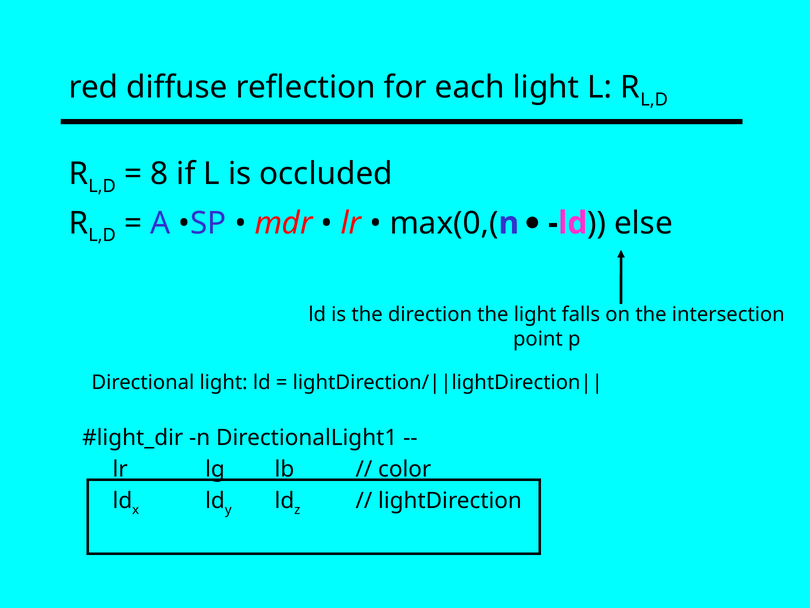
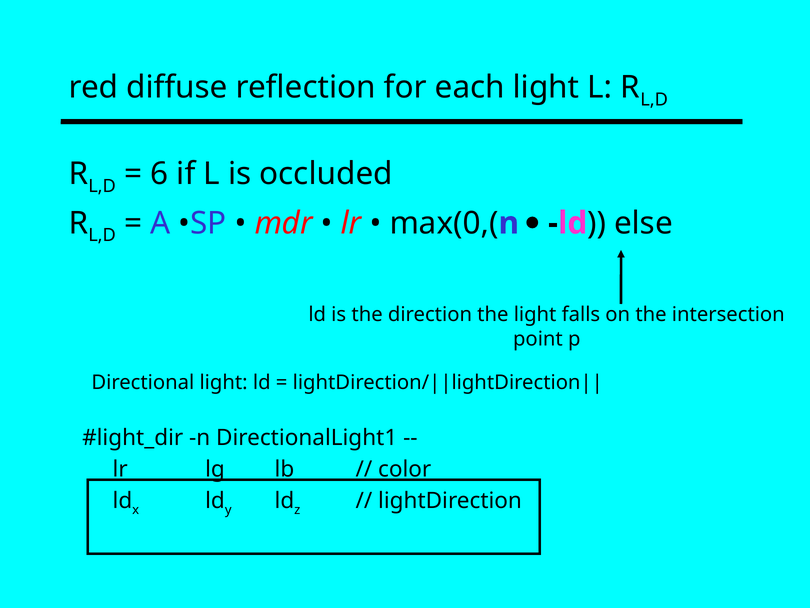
8: 8 -> 6
